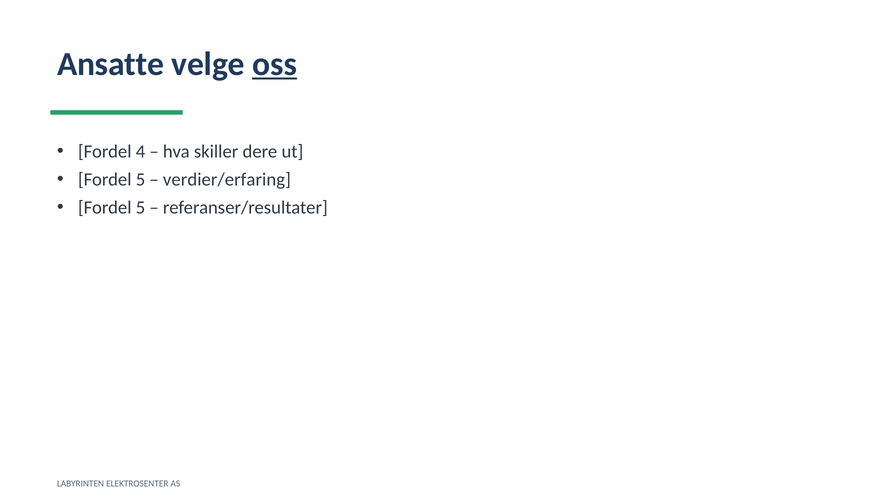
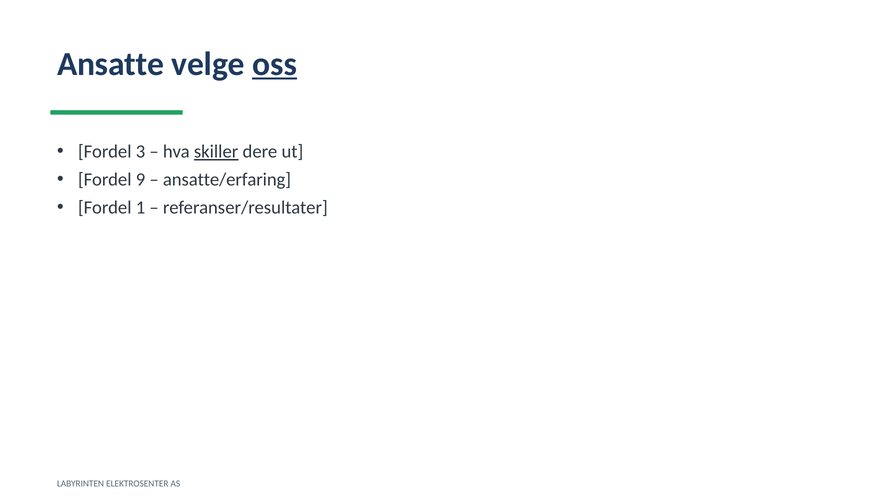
4: 4 -> 3
skiller underline: none -> present
5 at (141, 180): 5 -> 9
verdier/erfaring: verdier/erfaring -> ansatte/erfaring
5 at (141, 208): 5 -> 1
